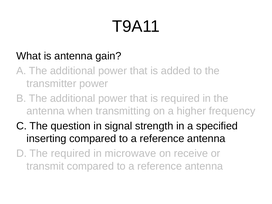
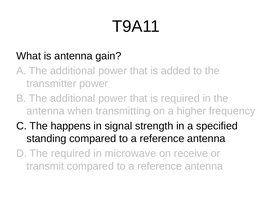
question: question -> happens
inserting: inserting -> standing
